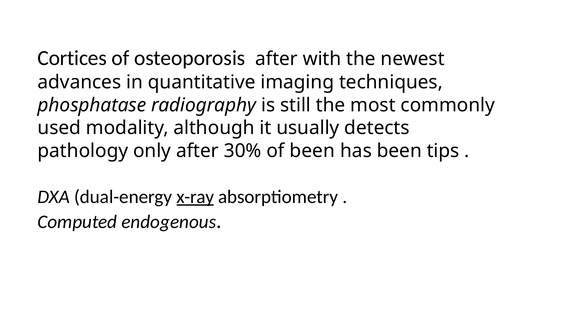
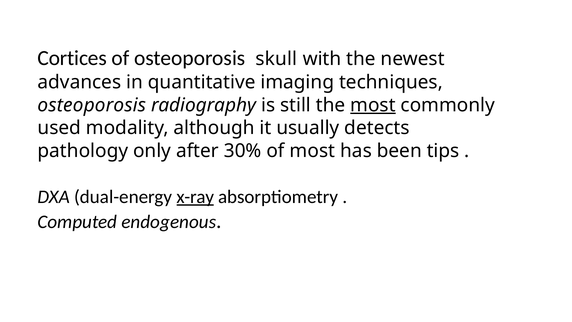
osteoporosis after: after -> skull
phosphatase at (92, 105): phosphatase -> osteoporosis
most at (373, 105) underline: none -> present
of been: been -> most
